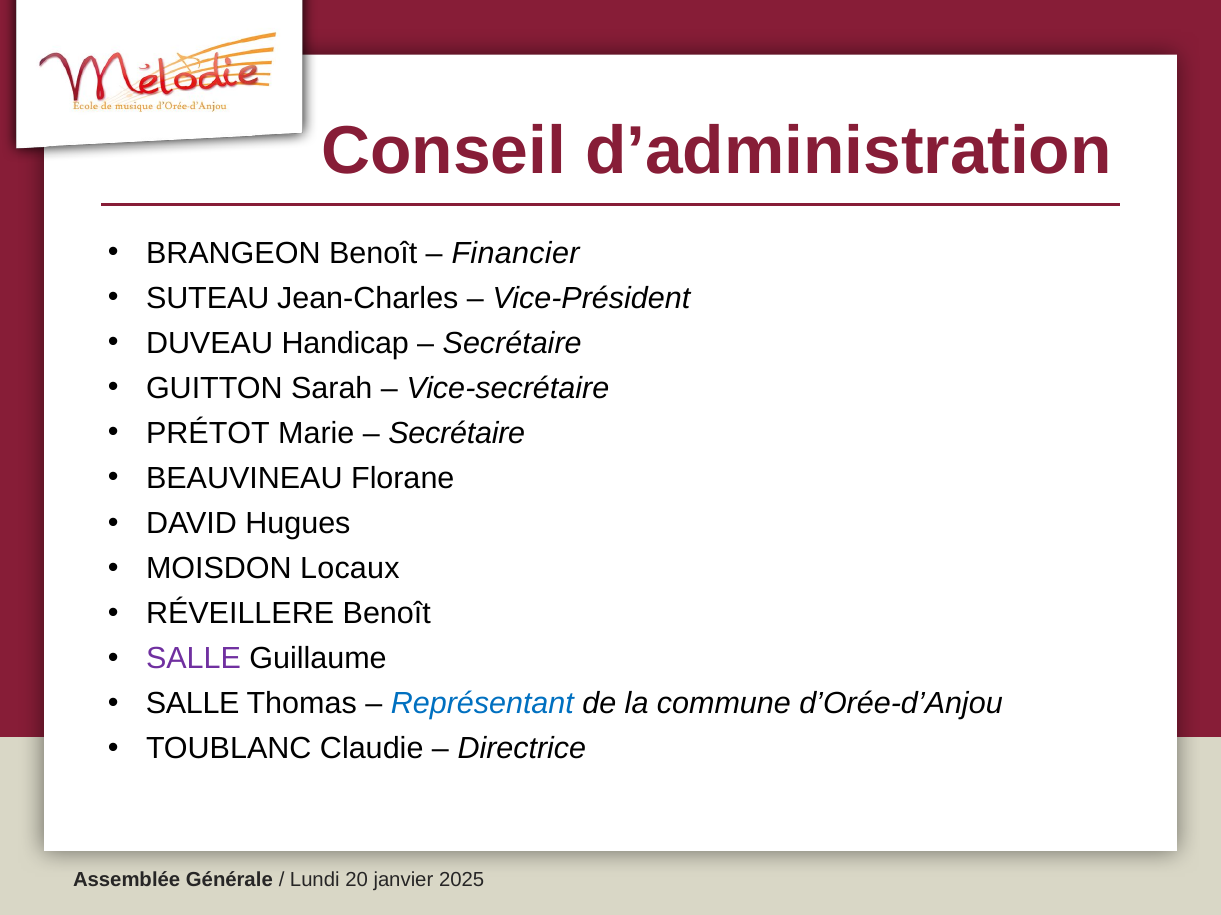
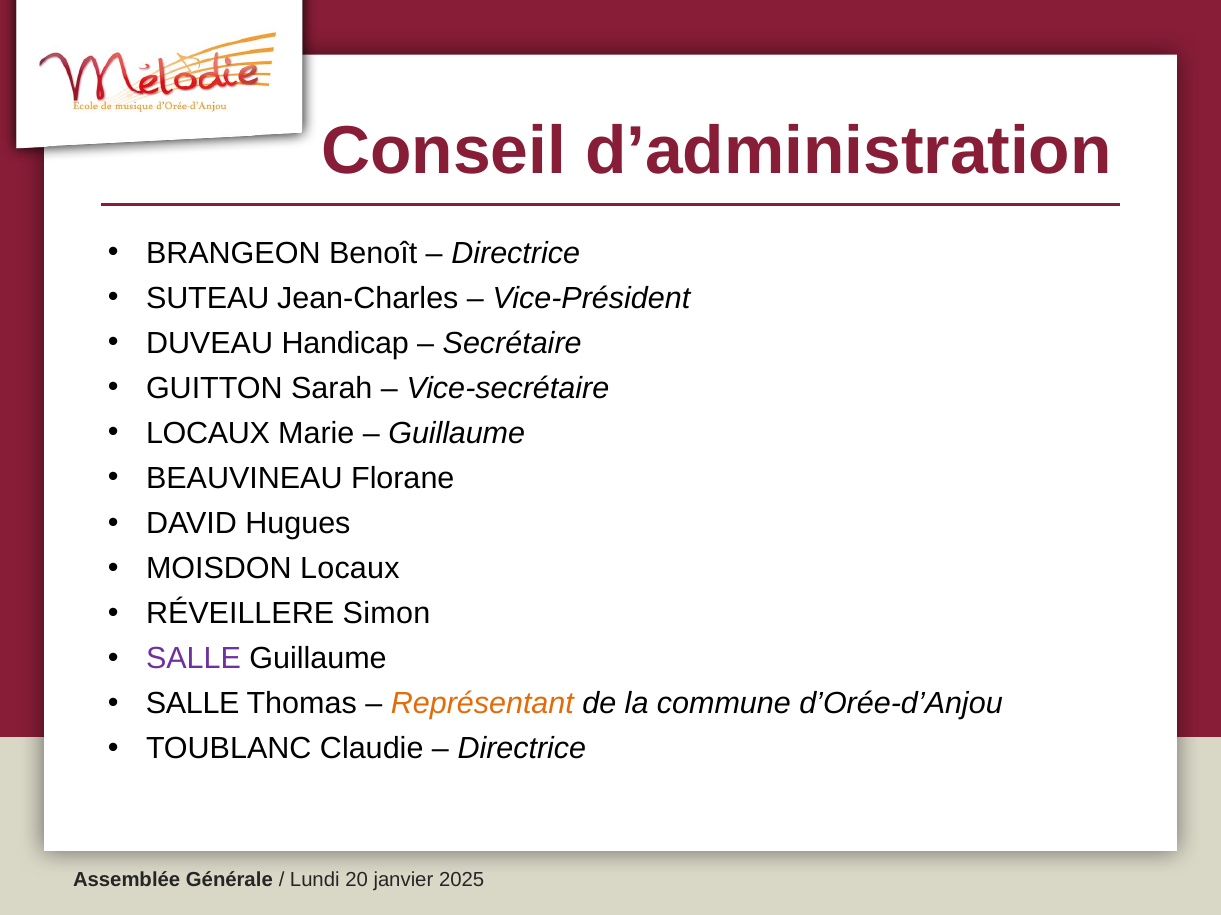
Financier at (516, 253): Financier -> Directrice
PRÉTOT at (208, 434): PRÉTOT -> LOCAUX
Secrétaire at (457, 434): Secrétaire -> Guillaume
RÉVEILLERE Benoît: Benoît -> Simon
Représentant colour: blue -> orange
